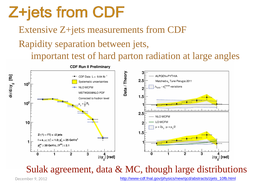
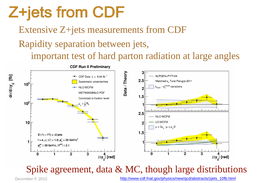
Sulak: Sulak -> Spike
